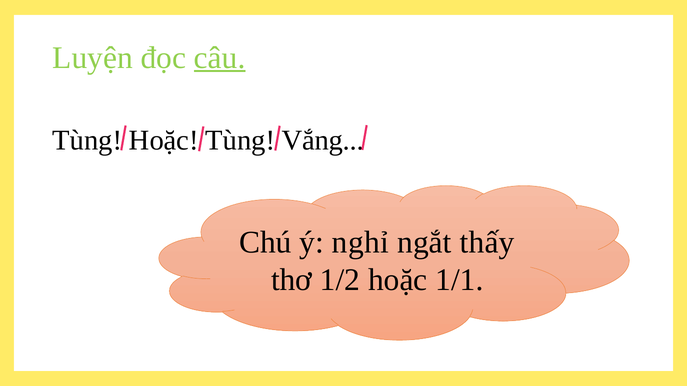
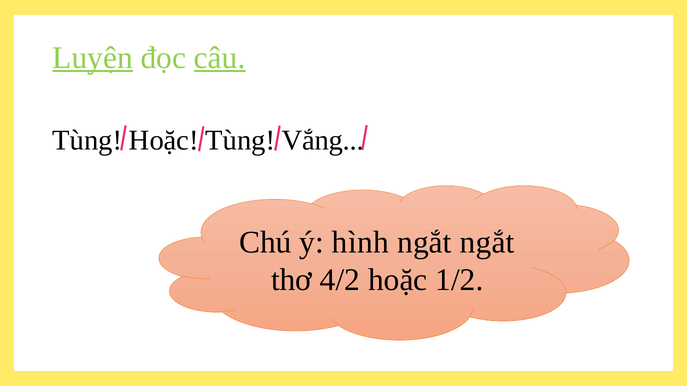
Luyện underline: none -> present
nghỉ: nghỉ -> hình
ngắt thấy: thấy -> ngắt
1/2: 1/2 -> 4/2
1/1: 1/1 -> 1/2
